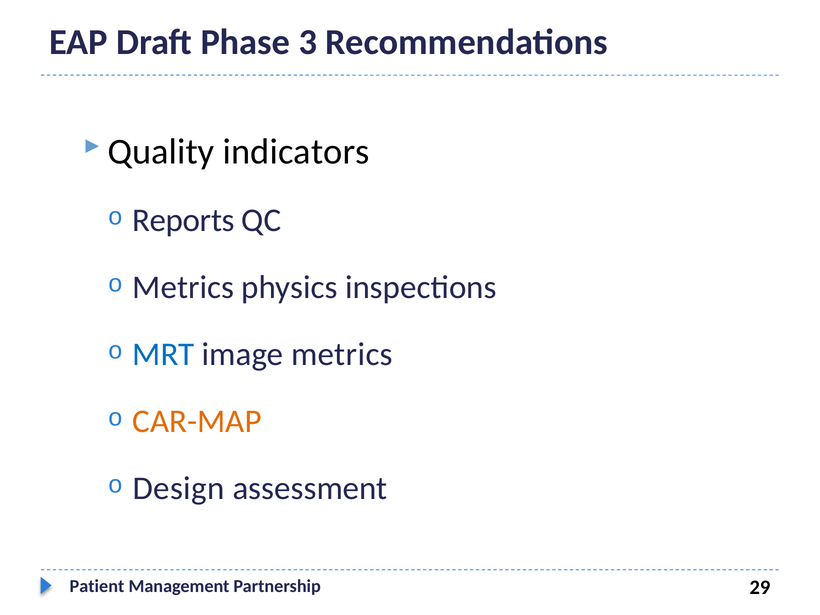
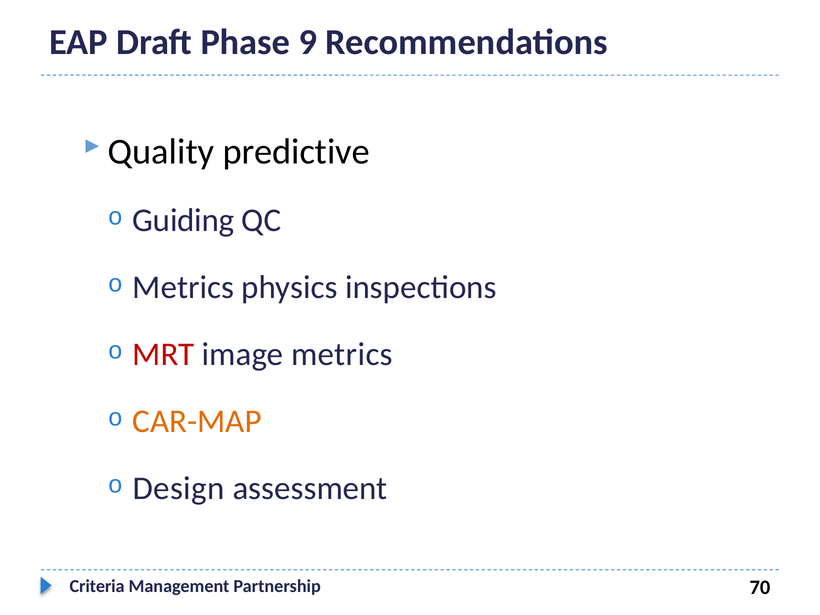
3: 3 -> 9
indicators: indicators -> predictive
Reports: Reports -> Guiding
MRT colour: blue -> red
Patient: Patient -> Criteria
29: 29 -> 70
